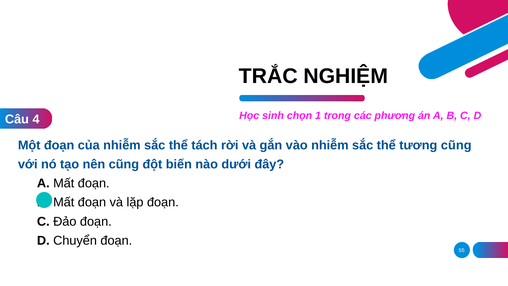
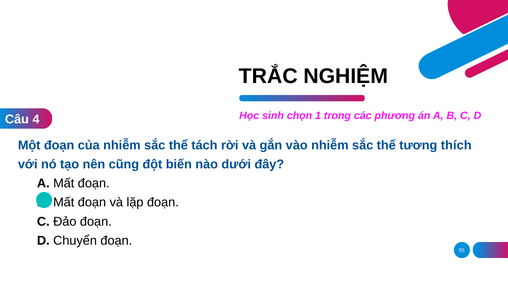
tương cũng: cũng -> thích
